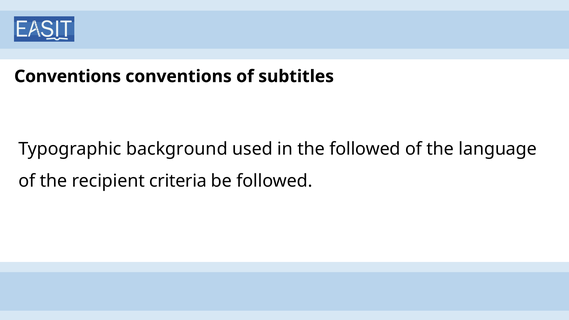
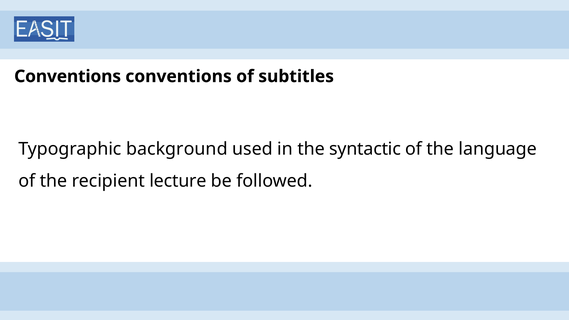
the followed: followed -> syntactic
criteria: criteria -> lecture
